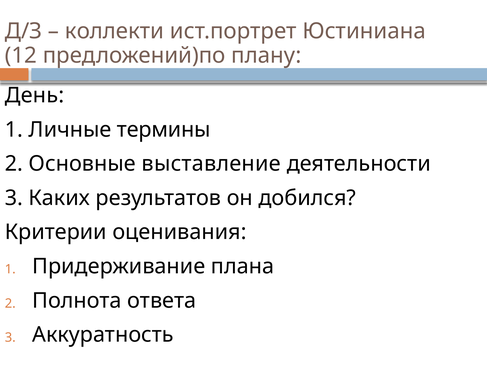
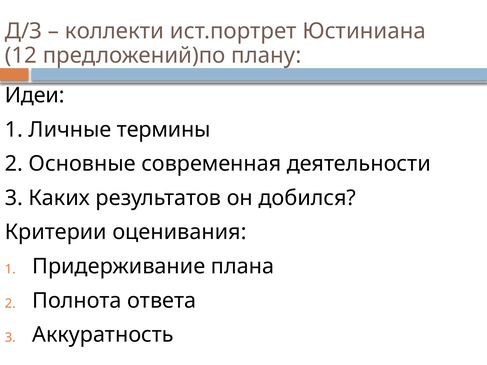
День: День -> Идеи
выставление: выставление -> современная
